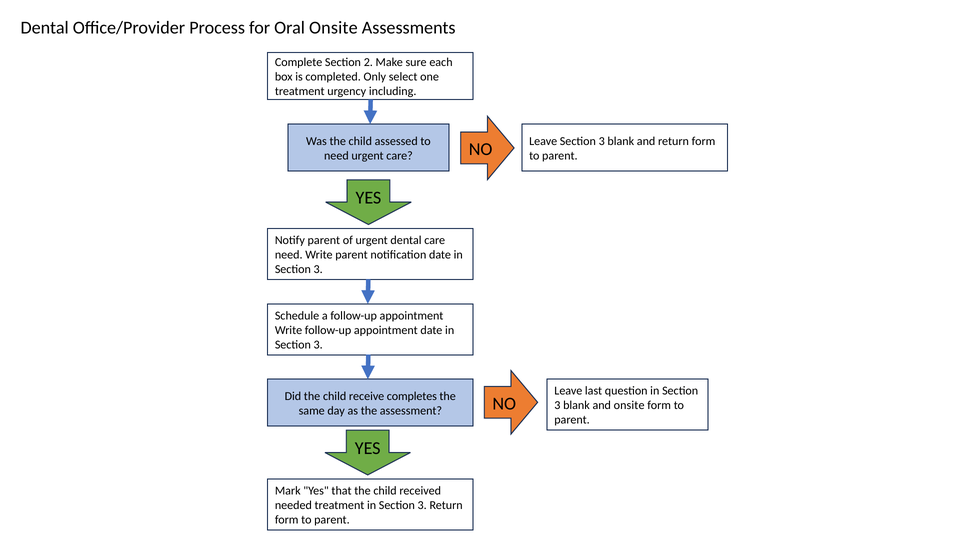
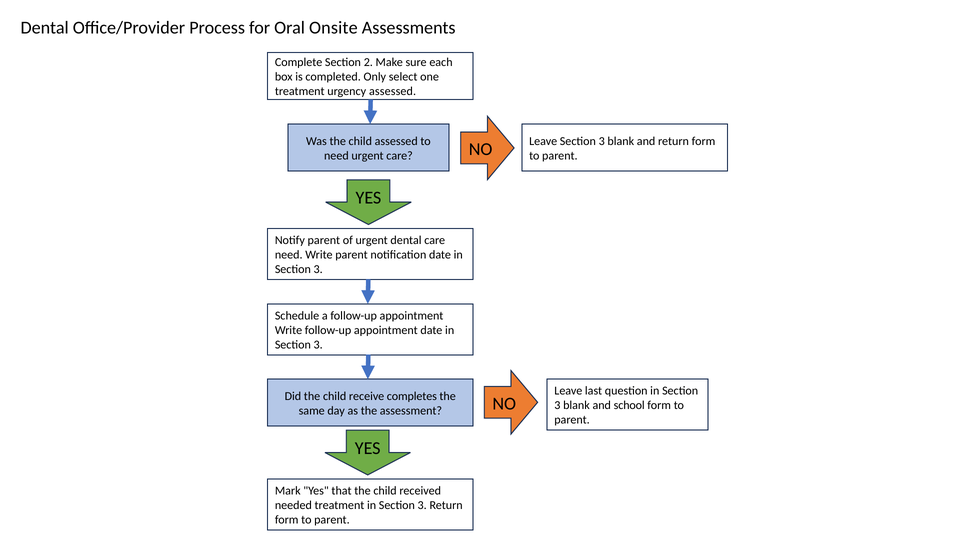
urgency including: including -> assessed
and onsite: onsite -> school
